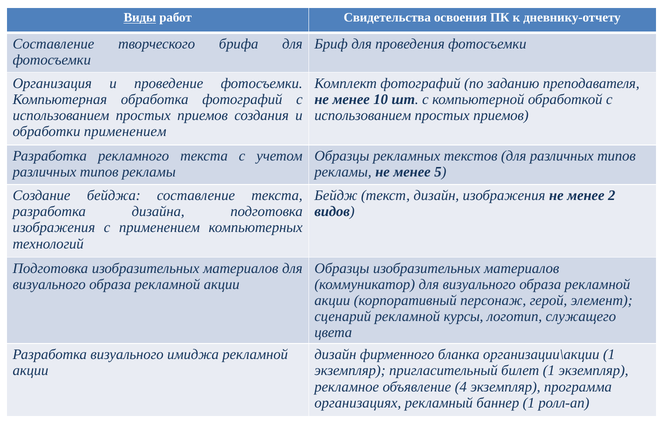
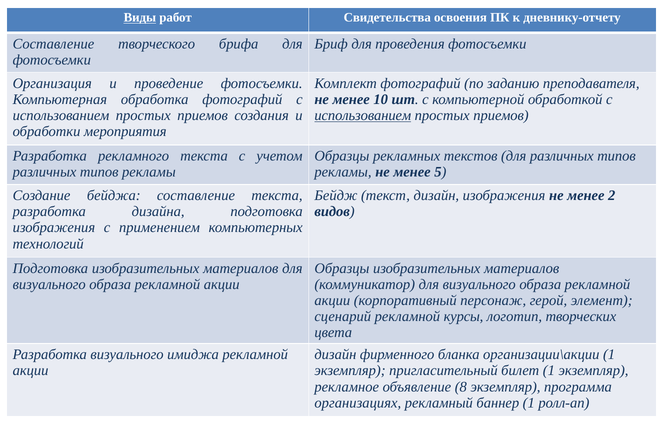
использованием at (363, 115) underline: none -> present
обработки применением: применением -> мероприятия
служащего: служащего -> творческих
4: 4 -> 8
